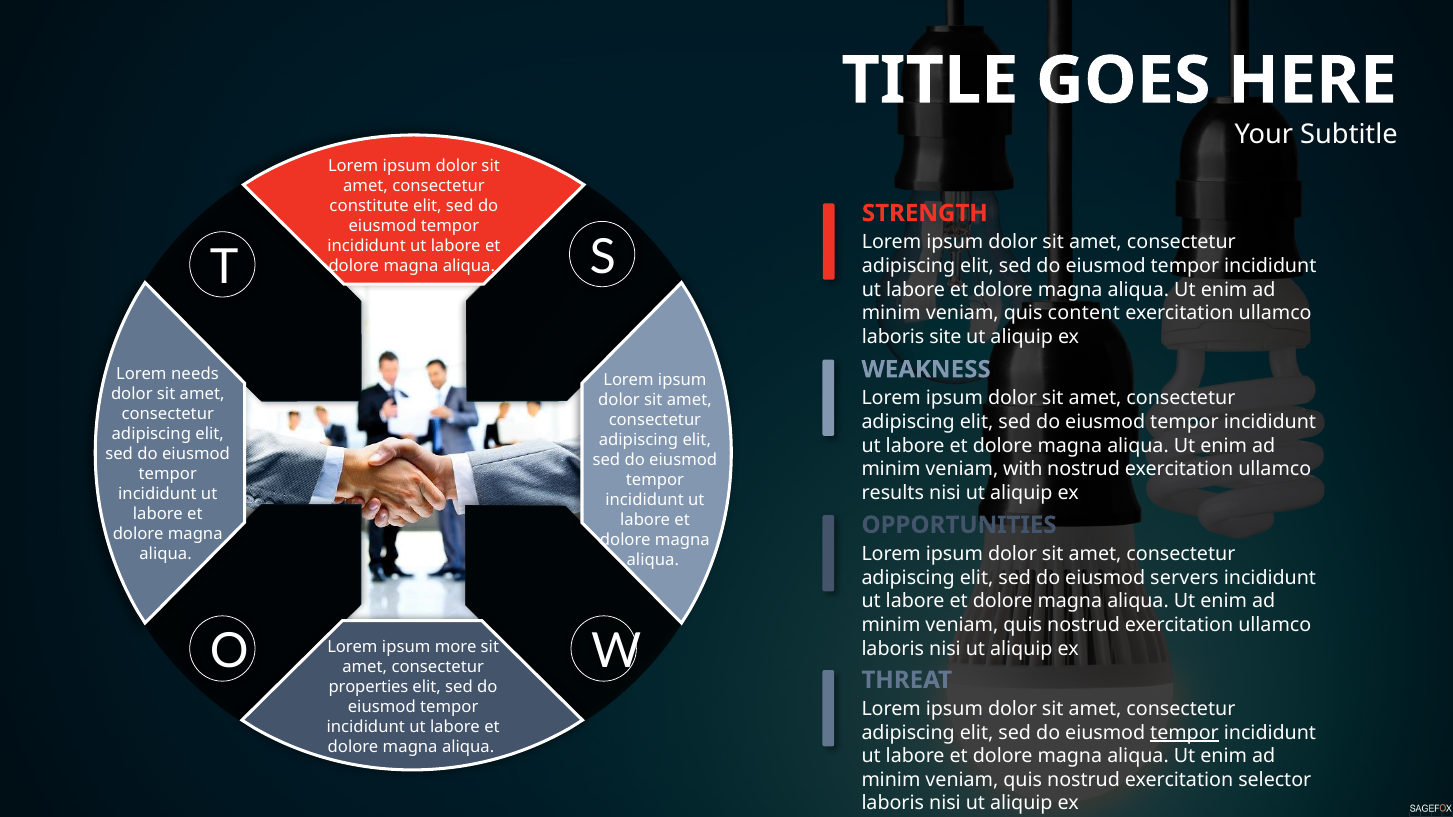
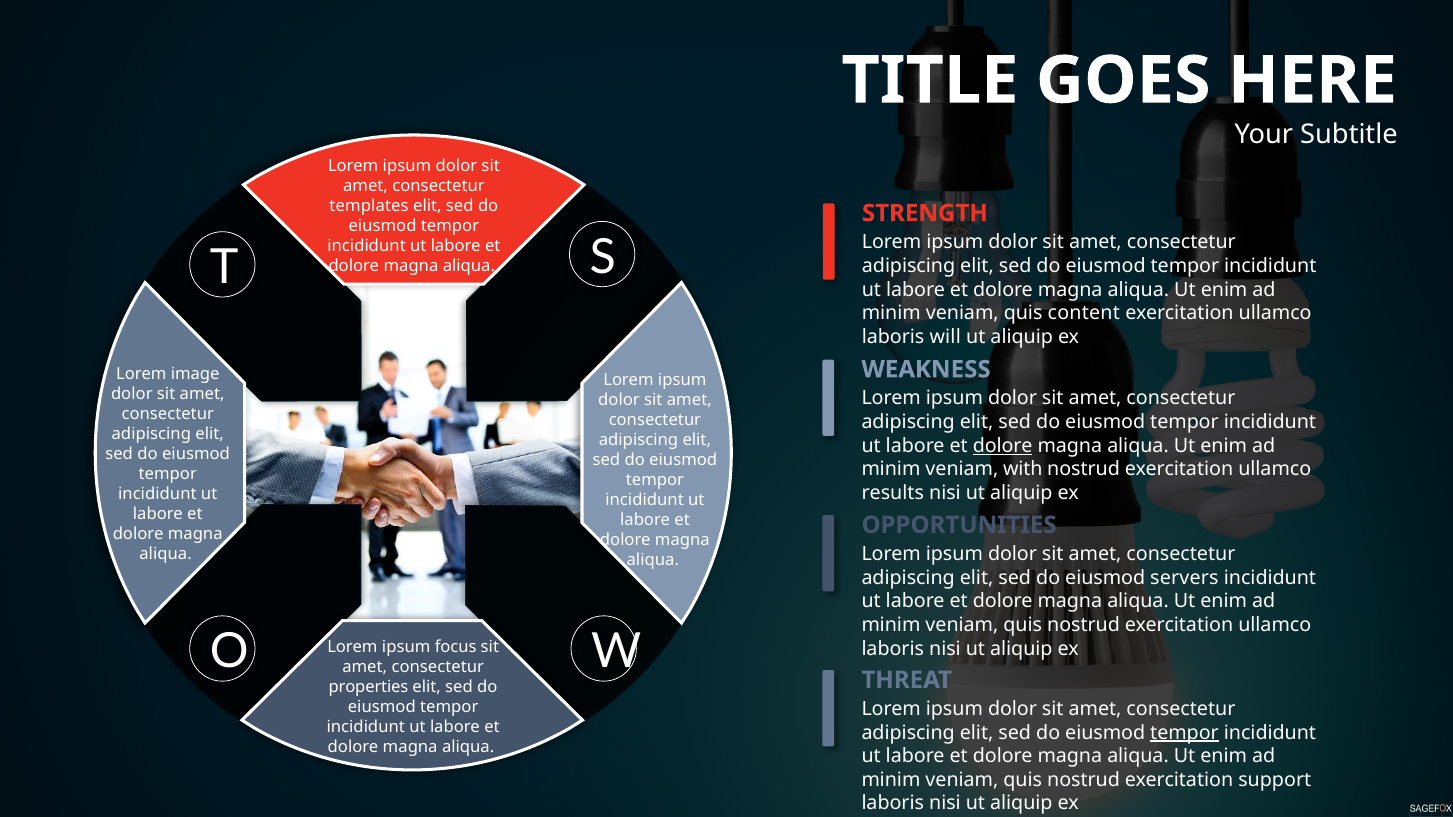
constitute: constitute -> templates
site: site -> will
needs: needs -> image
dolore at (1003, 446) underline: none -> present
more: more -> focus
selector: selector -> support
